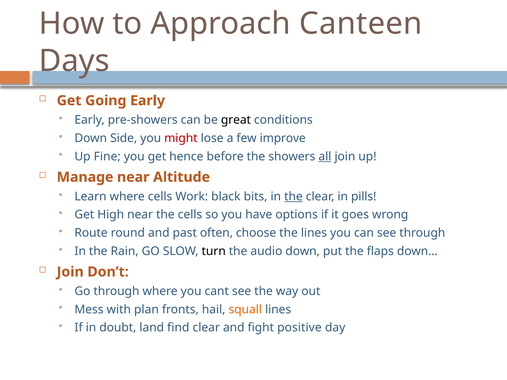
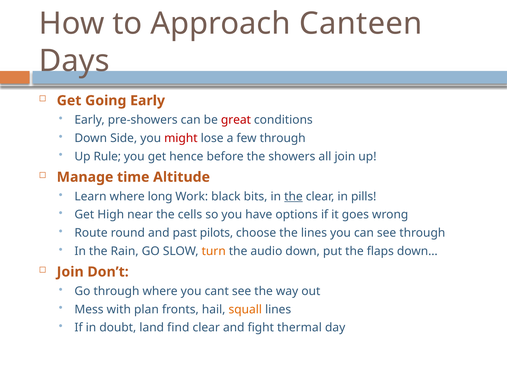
great colour: black -> red
few improve: improve -> through
Fine: Fine -> Rule
all underline: present -> none
Manage near: near -> time
where cells: cells -> long
often: often -> pilots
turn colour: black -> orange
positive: positive -> thermal
